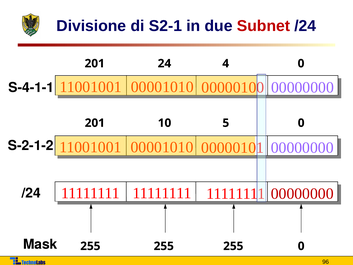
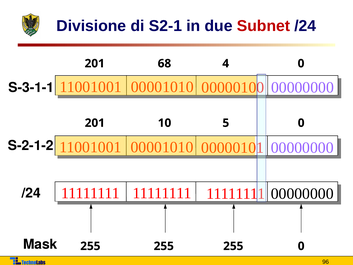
24: 24 -> 68
S-4-1-1: S-4-1-1 -> S-3-1-1
00000000 at (302, 193) colour: red -> black
